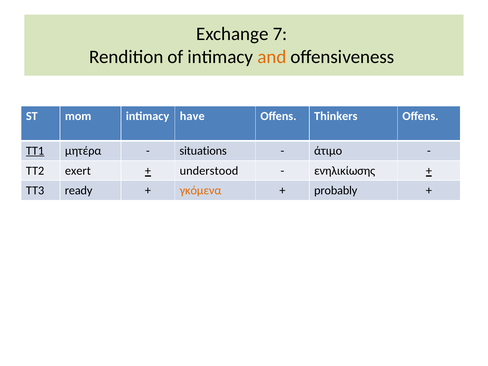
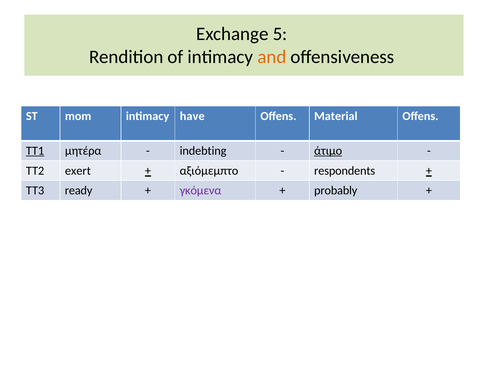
7: 7 -> 5
Thinkers: Thinkers -> Material
situations: situations -> indebting
άτιμο underline: none -> present
understood: understood -> αξιόμεμπτο
ενηλικίωσης: ενηλικίωσης -> respondents
γκόμενα colour: orange -> purple
